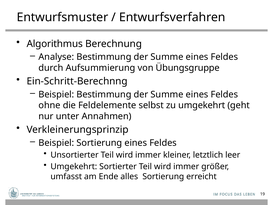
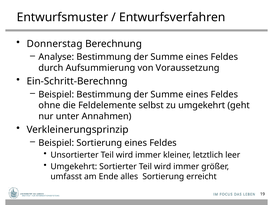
Algorithmus: Algorithmus -> Donnerstag
Übungsgruppe: Übungsgruppe -> Voraussetzung
